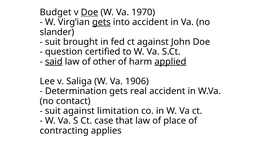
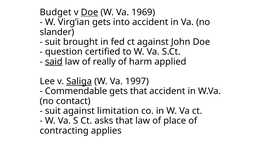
1970: 1970 -> 1969
gets at (101, 22) underline: present -> none
other: other -> really
applied underline: present -> none
Saliga underline: none -> present
1906: 1906 -> 1997
Determination: Determination -> Commendable
gets real: real -> that
case: case -> asks
